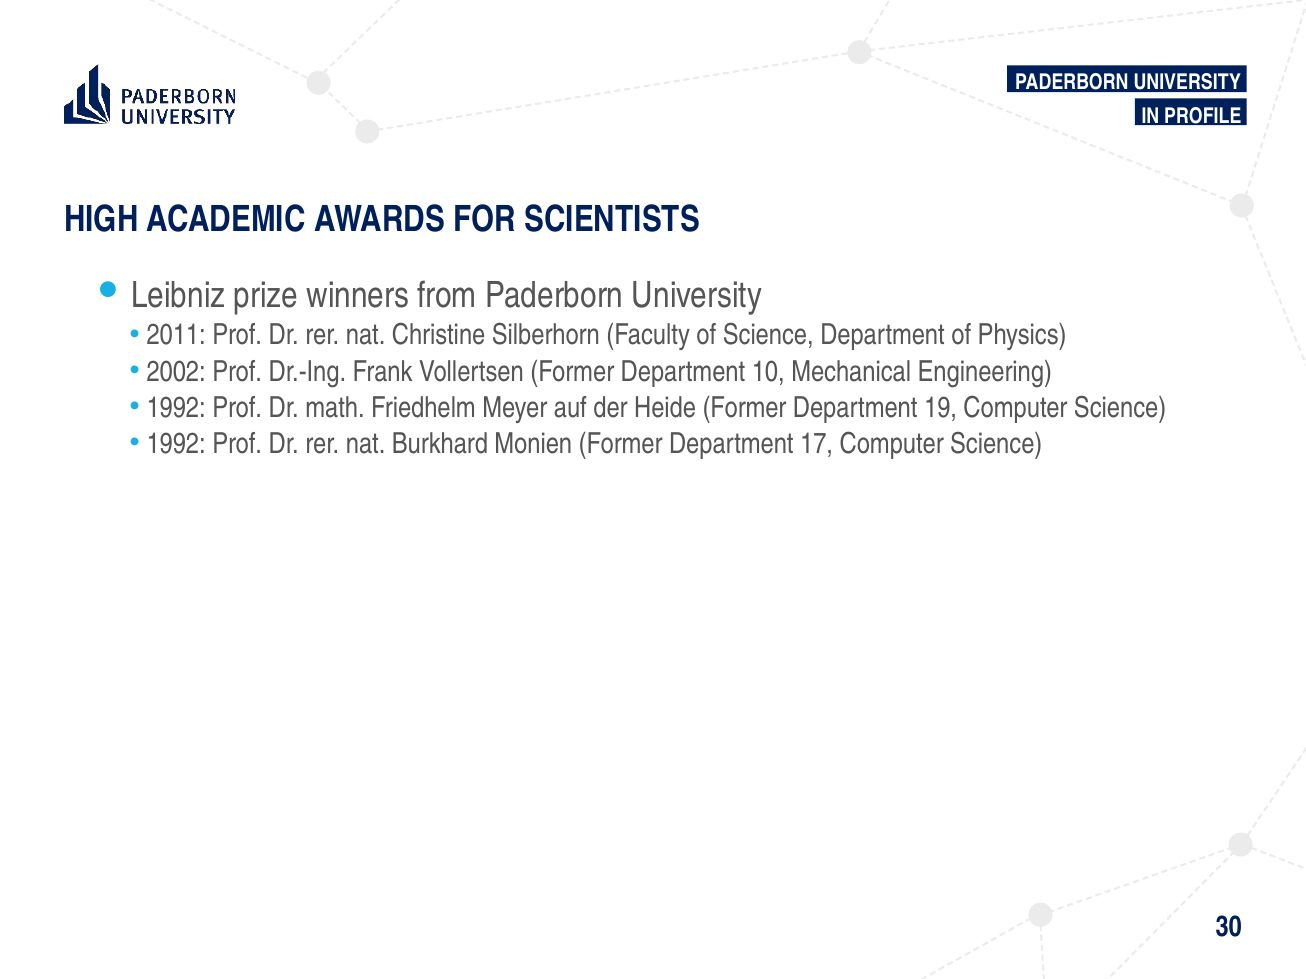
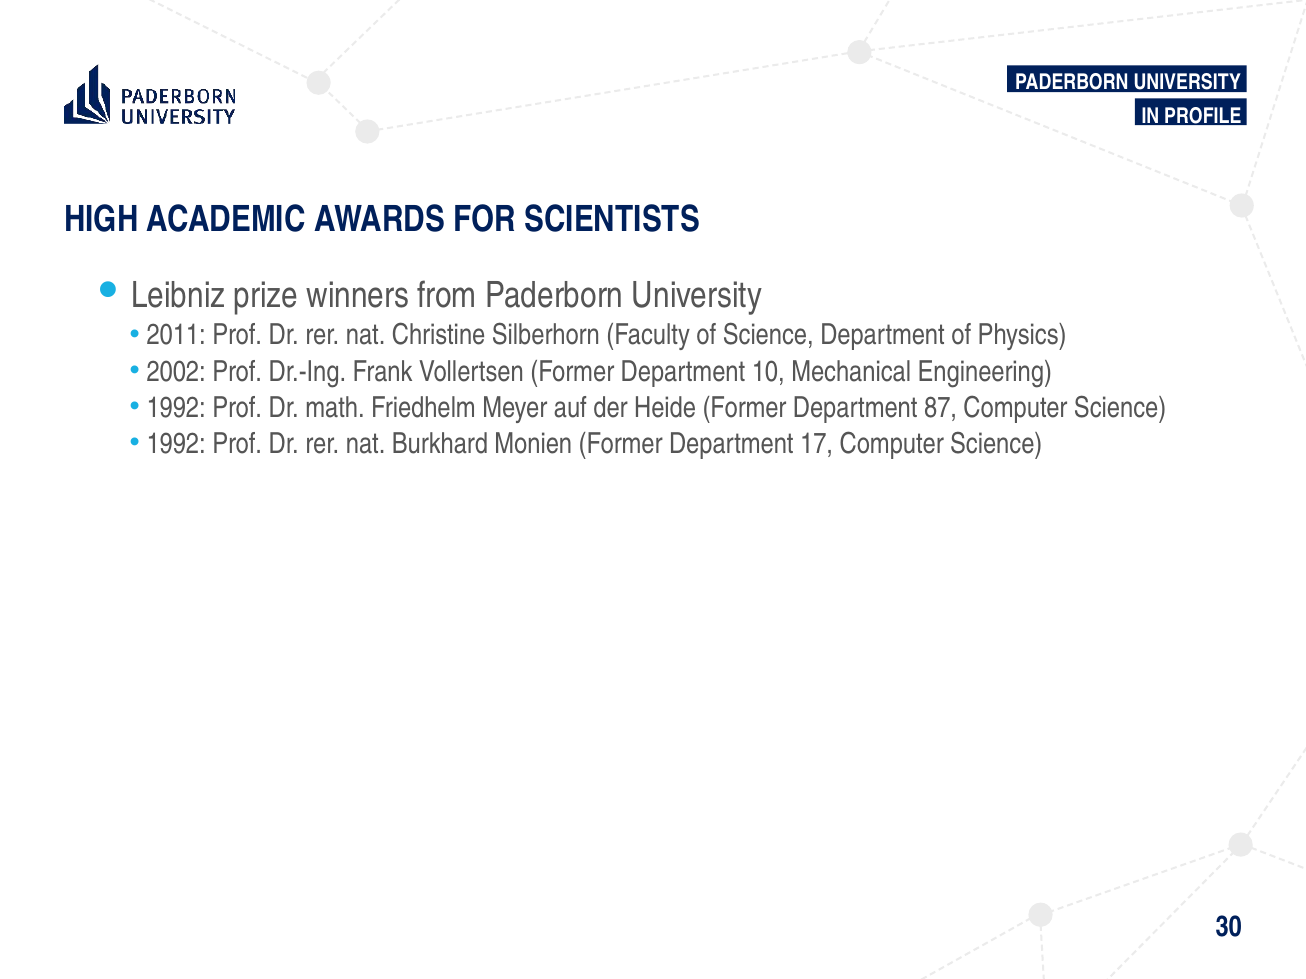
19: 19 -> 87
